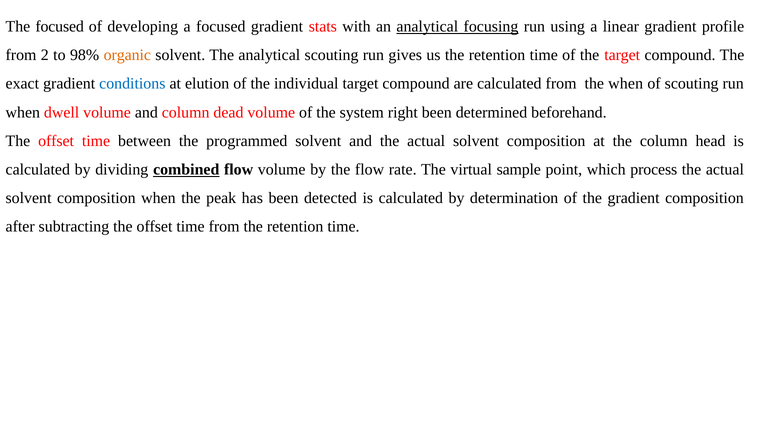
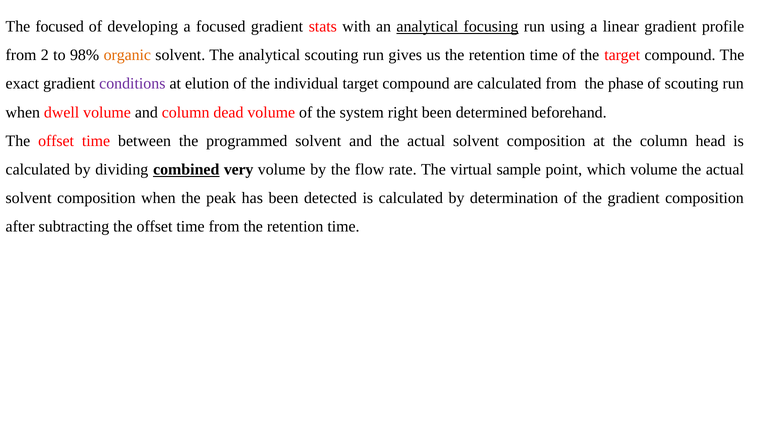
conditions colour: blue -> purple
the when: when -> phase
combined flow: flow -> very
which process: process -> volume
